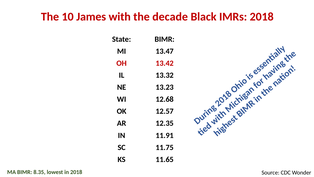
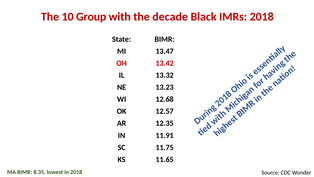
James: James -> Group
